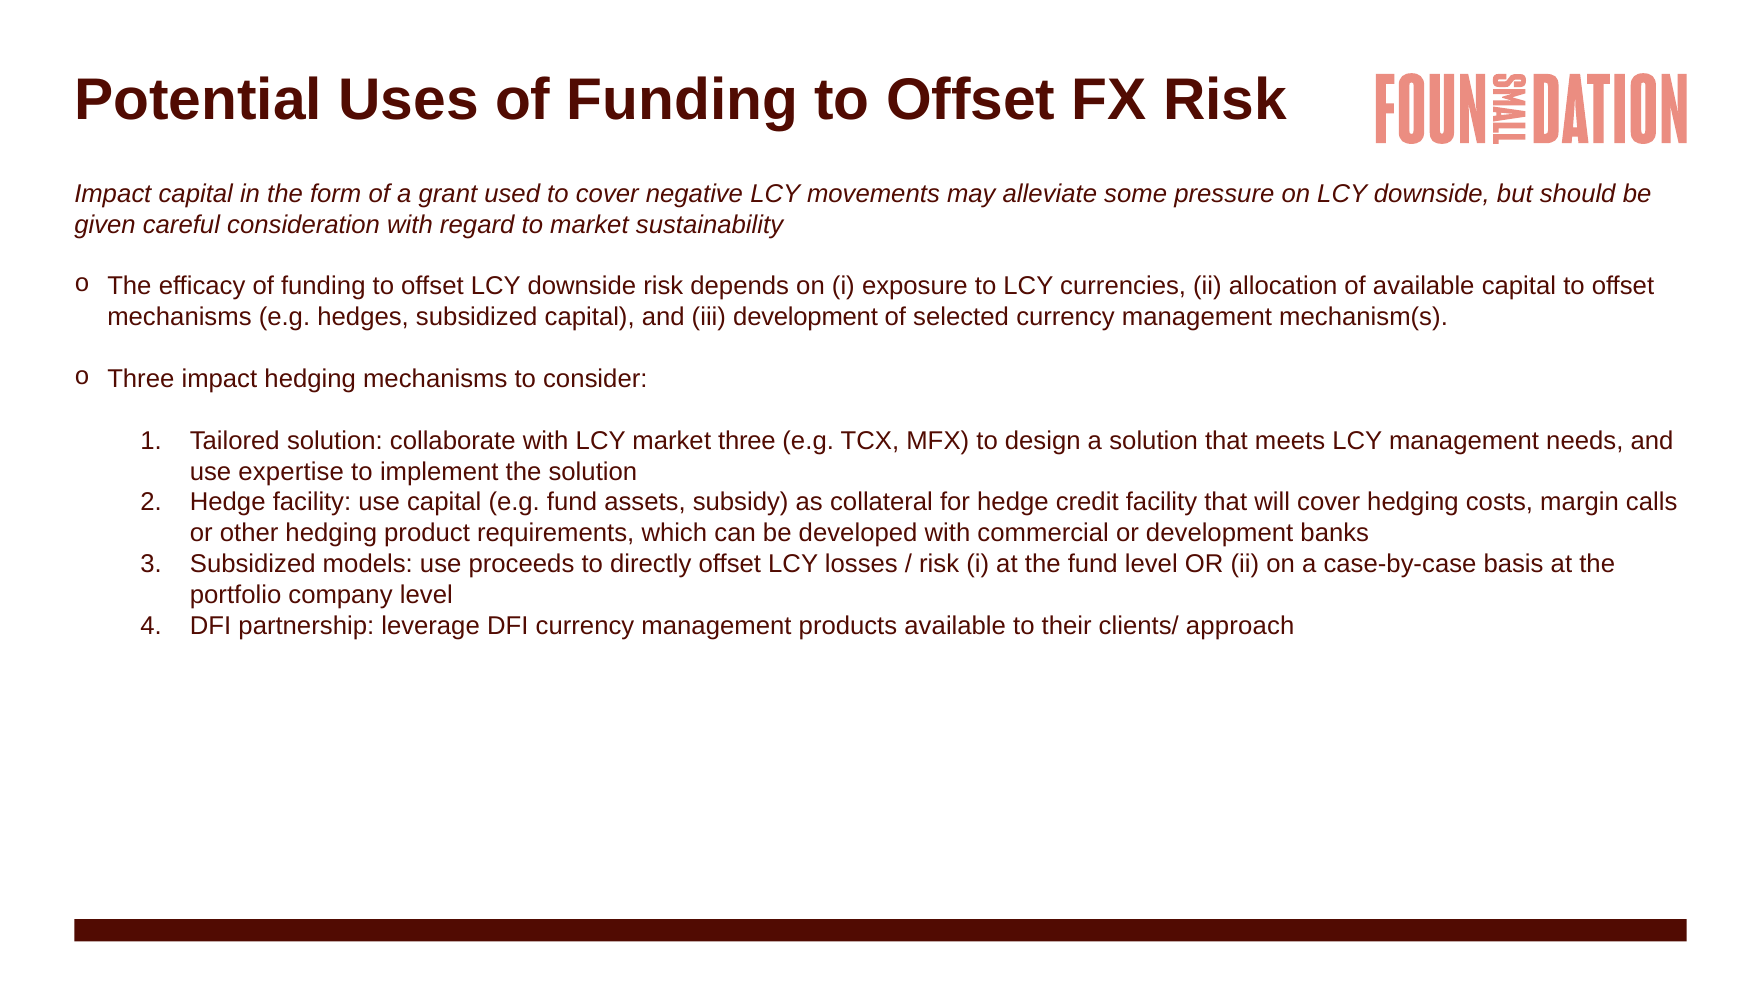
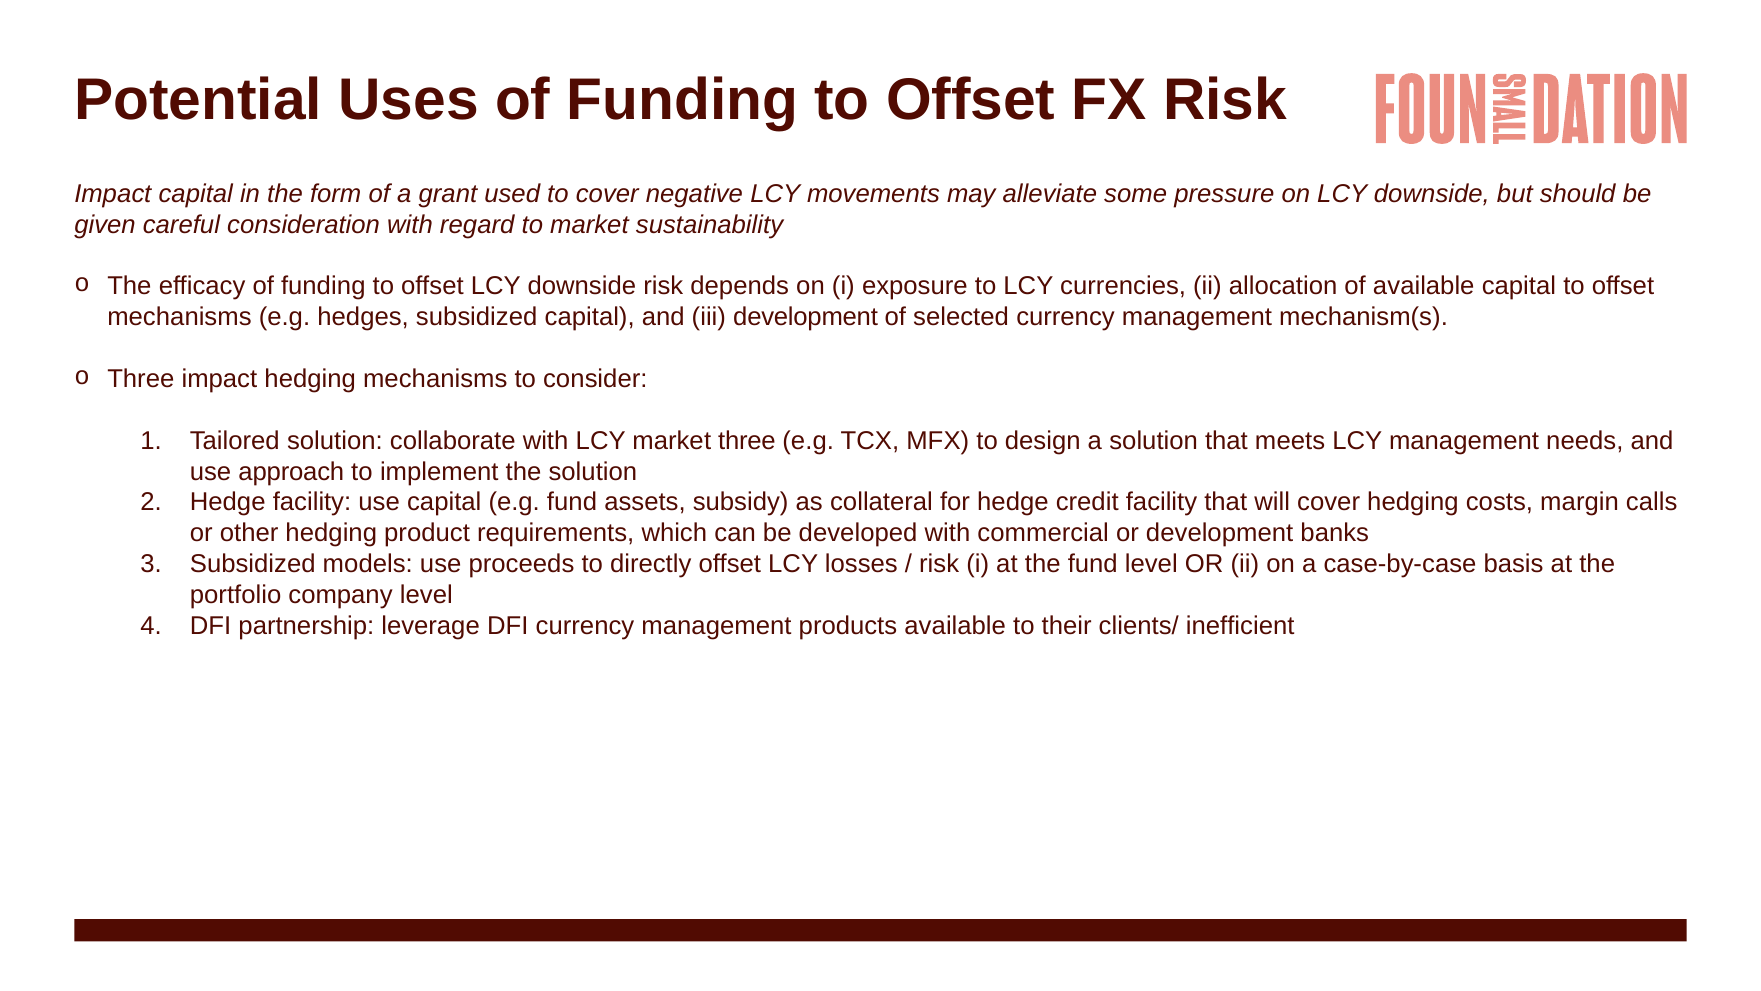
expertise: expertise -> approach
approach: approach -> inefficient
